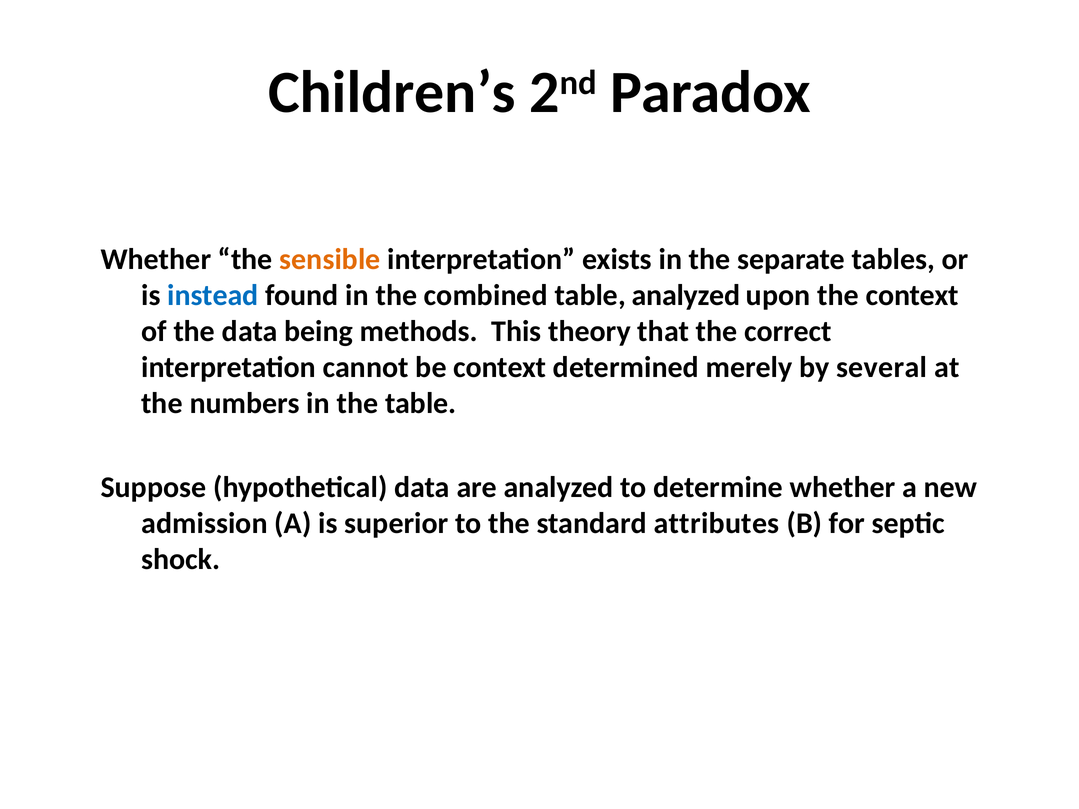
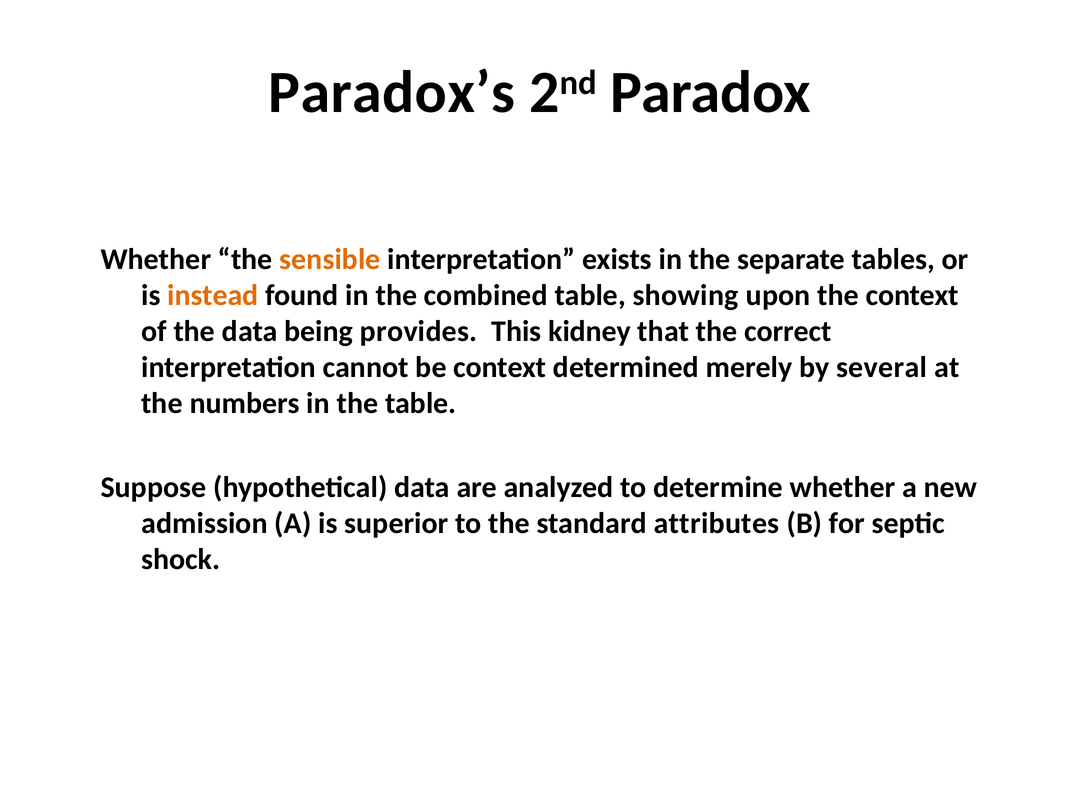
Children’s: Children’s -> Paradox’s
instead colour: blue -> orange
table analyzed: analyzed -> showing
methods: methods -> provides
theory: theory -> kidney
